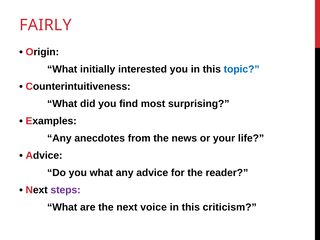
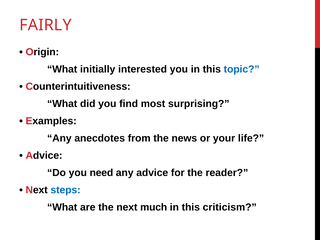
you what: what -> need
steps colour: purple -> blue
voice: voice -> much
